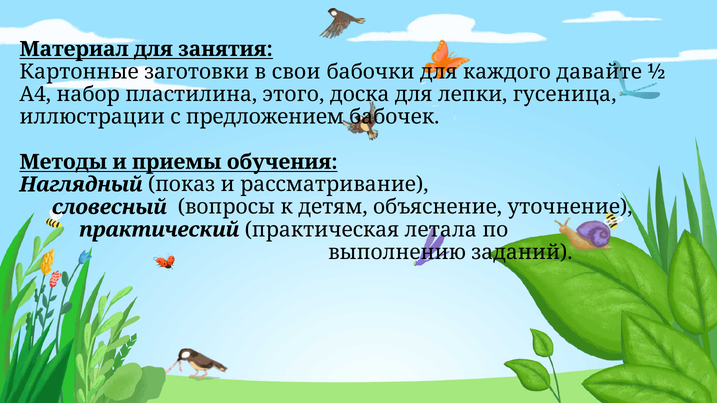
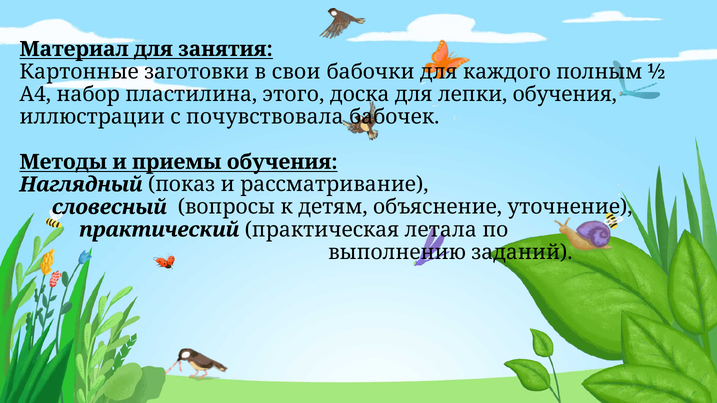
давайте: давайте -> полным
лепки гусеница: гусеница -> обучения
предложением: предложением -> почувствовала
